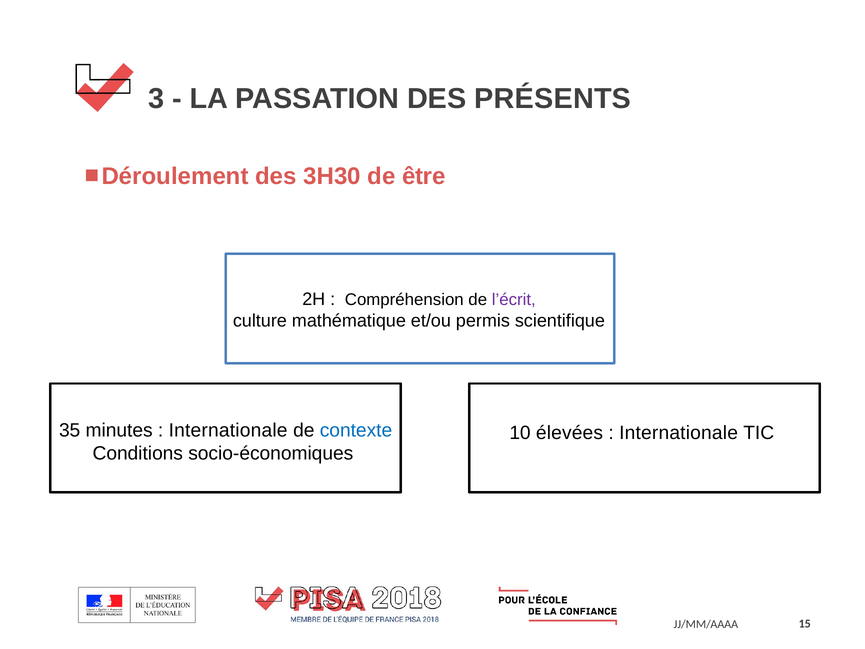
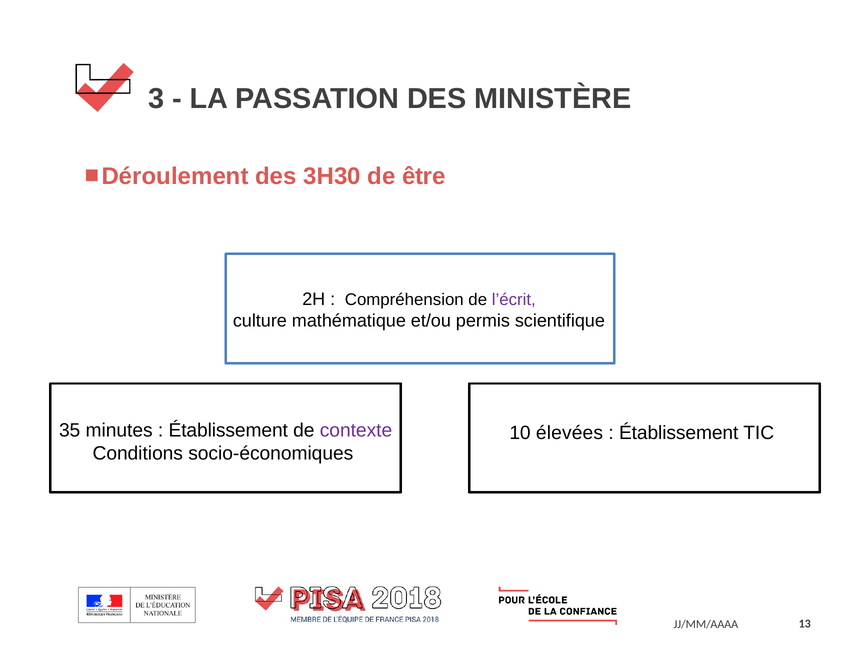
PRÉSENTS: PRÉSENTS -> MINISTÈRE
Internationale at (228, 430): Internationale -> Établissement
contexte colour: blue -> purple
Internationale at (679, 433): Internationale -> Établissement
15: 15 -> 13
